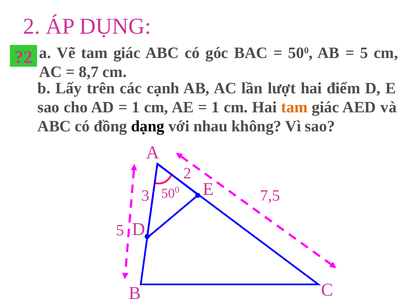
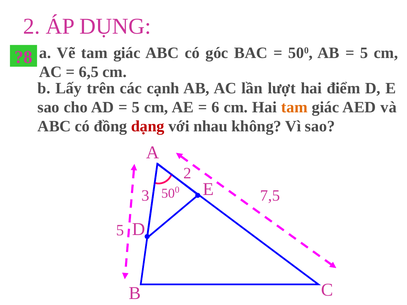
?2: ?2 -> ?8
8,7: 8,7 -> 6,5
1 at (136, 107): 1 -> 5
1 at (215, 107): 1 -> 6
dạng colour: black -> red
